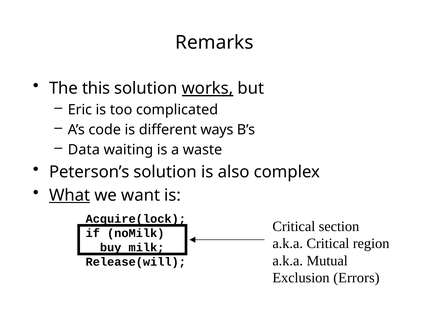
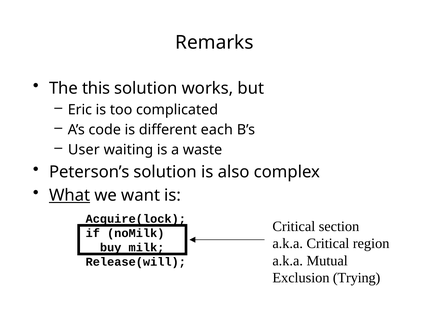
works underline: present -> none
ways: ways -> each
Data: Data -> User
Errors: Errors -> Trying
